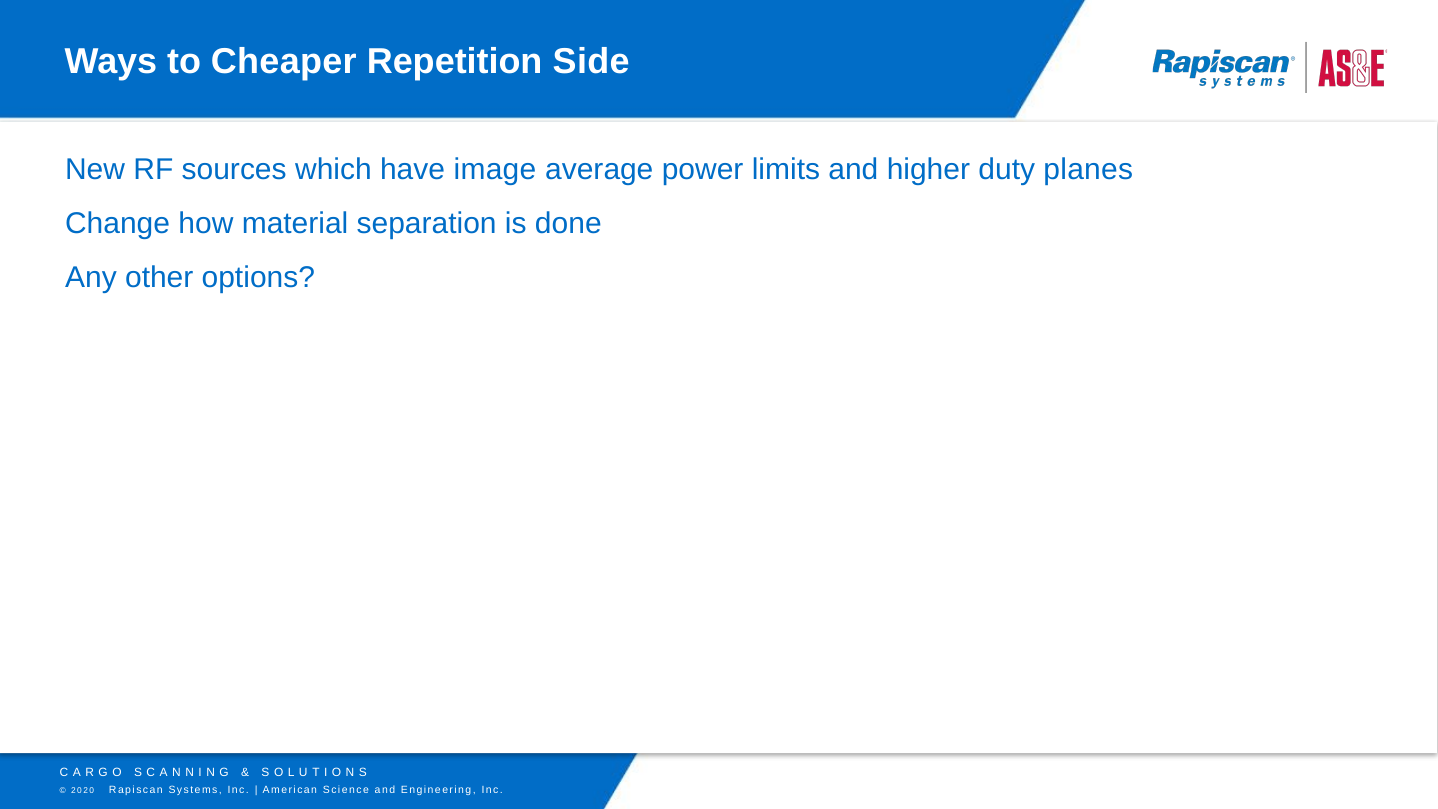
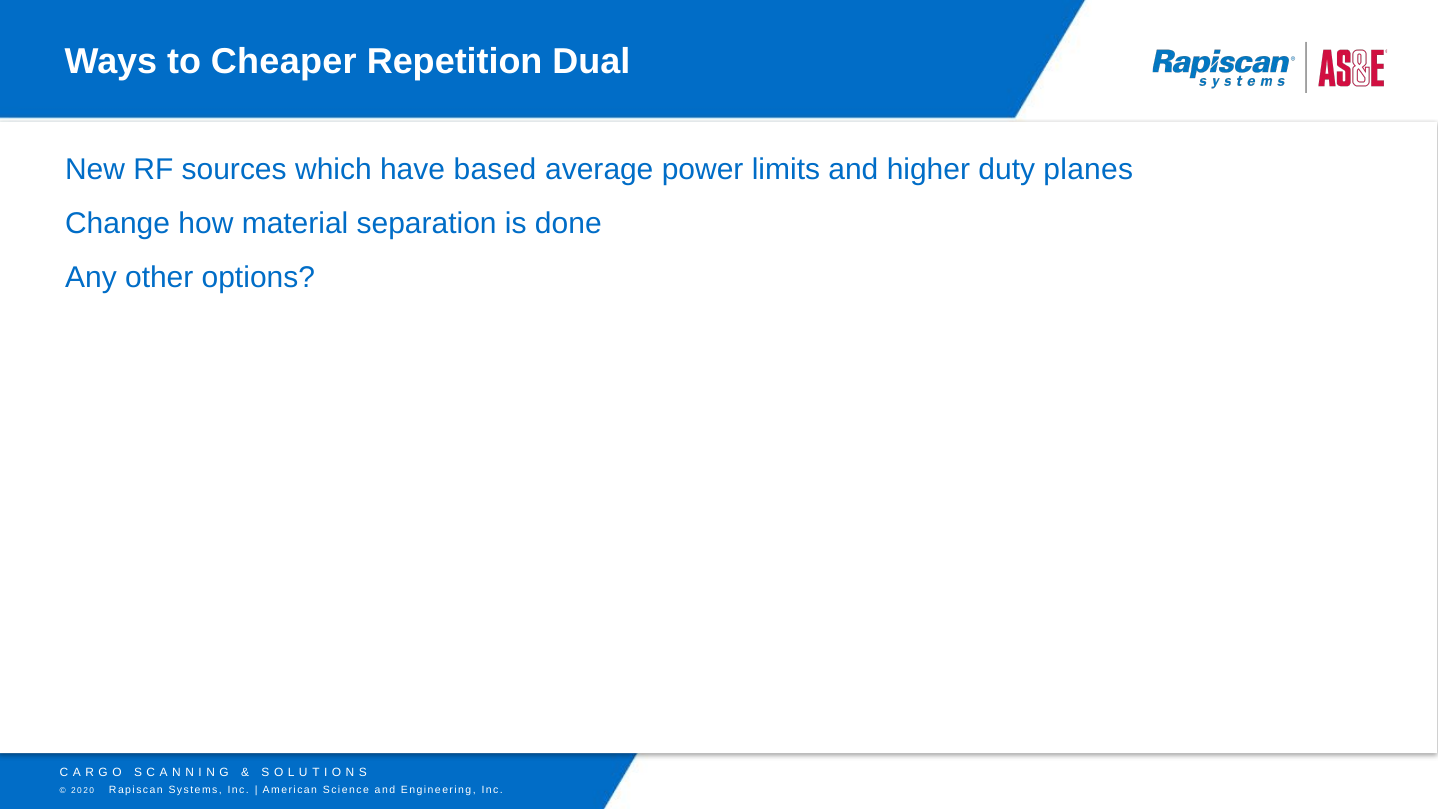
Side: Side -> Dual
image: image -> based
